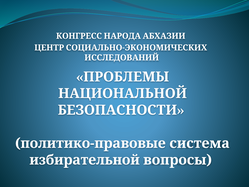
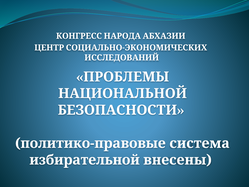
вопросы: вопросы -> внесены
